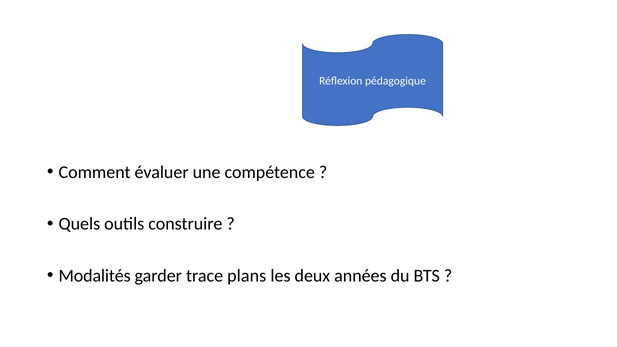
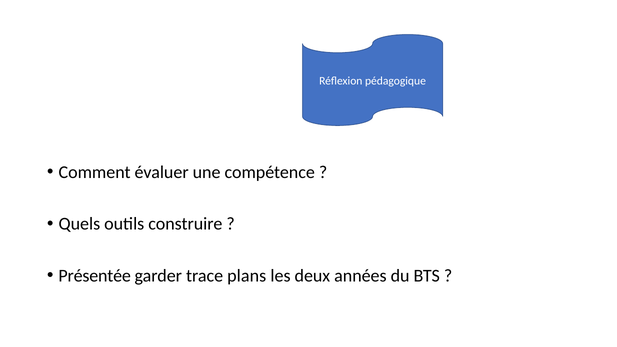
Modalités: Modalités -> Présentée
